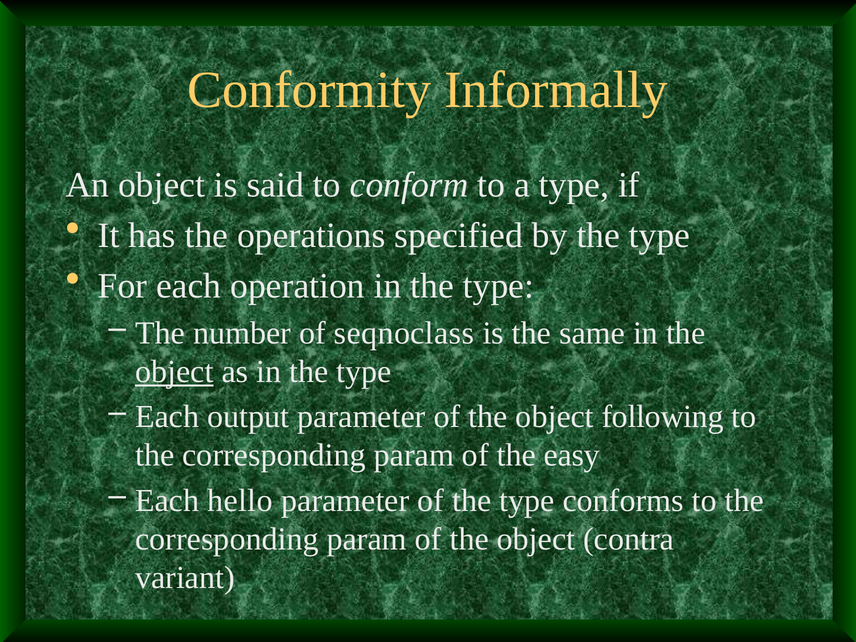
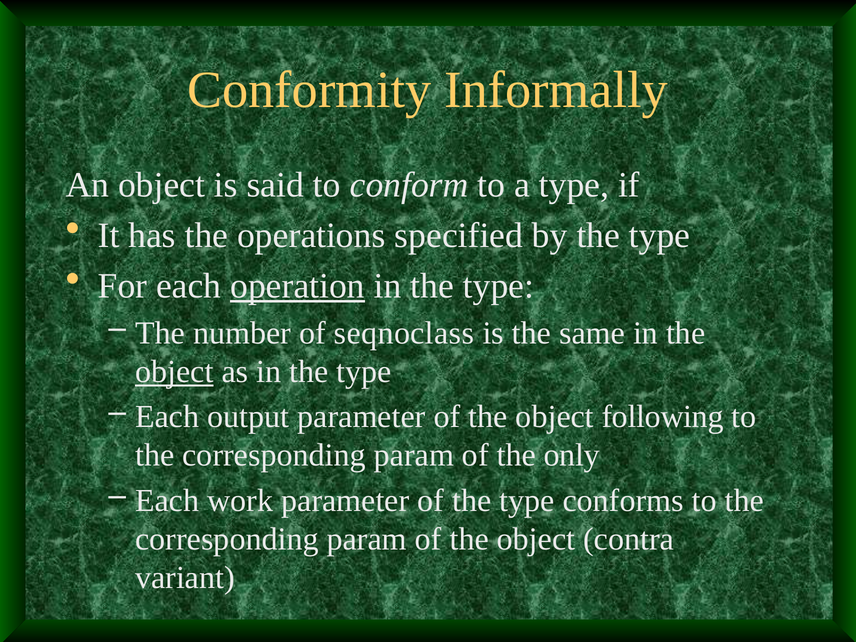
operation underline: none -> present
easy: easy -> only
hello: hello -> work
